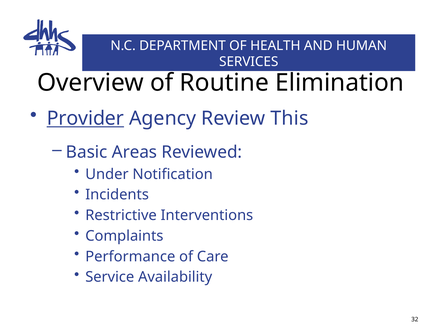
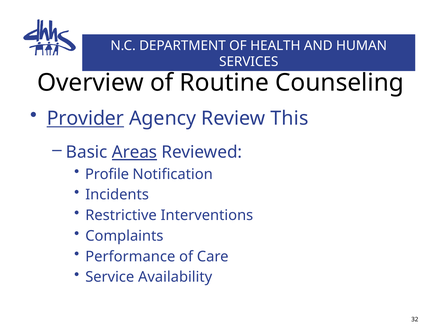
Elimination: Elimination -> Counseling
Areas underline: none -> present
Under: Under -> Profile
